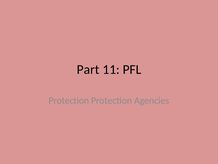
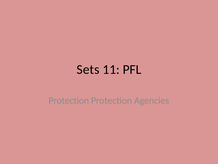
Part: Part -> Sets
